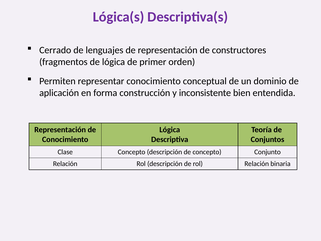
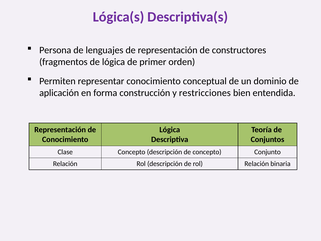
Cerrado: Cerrado -> Persona
inconsistente: inconsistente -> restricciones
